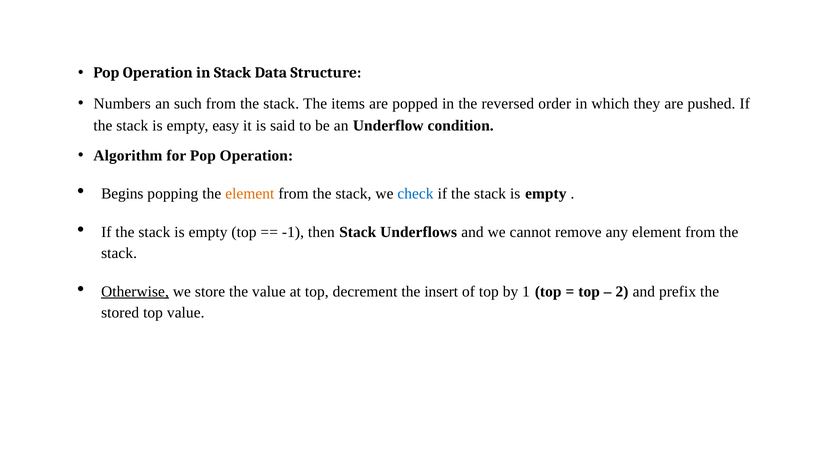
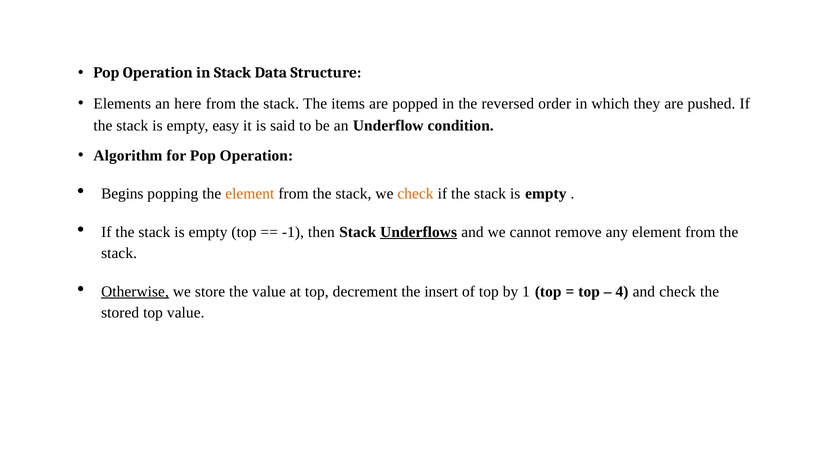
Numbers: Numbers -> Elements
such: such -> here
check at (415, 194) colour: blue -> orange
Underflows underline: none -> present
2: 2 -> 4
and prefix: prefix -> check
